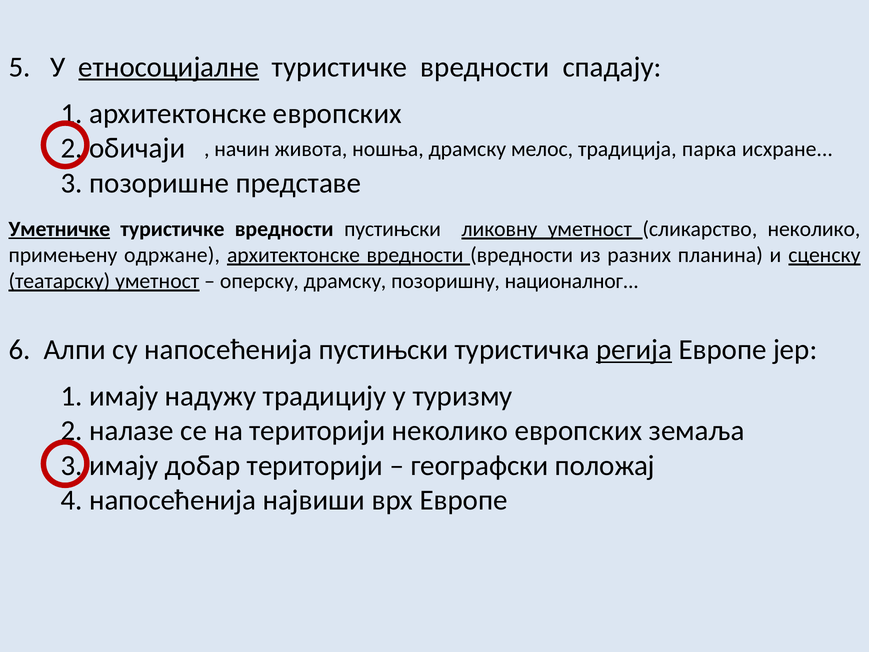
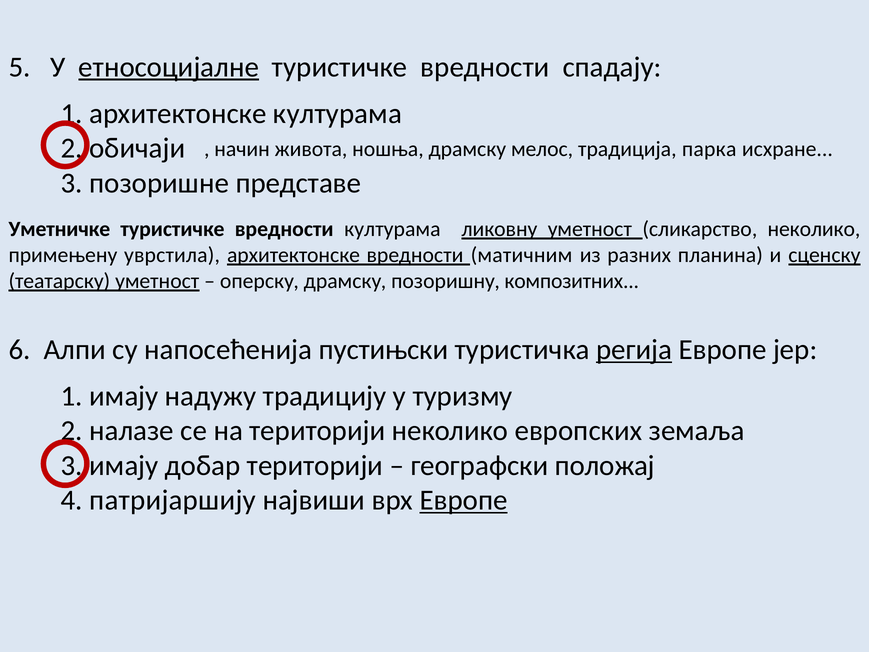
архитектонске европских: европских -> културама
Уметничке underline: present -> none
вредности пустињски: пустињски -> културама
одржане: одржане -> уврстила
вредности вредности: вредности -> матичним
националног: националног -> композитних
4 напосећенија: напосећенија -> патријаршију
Европе at (464, 500) underline: none -> present
